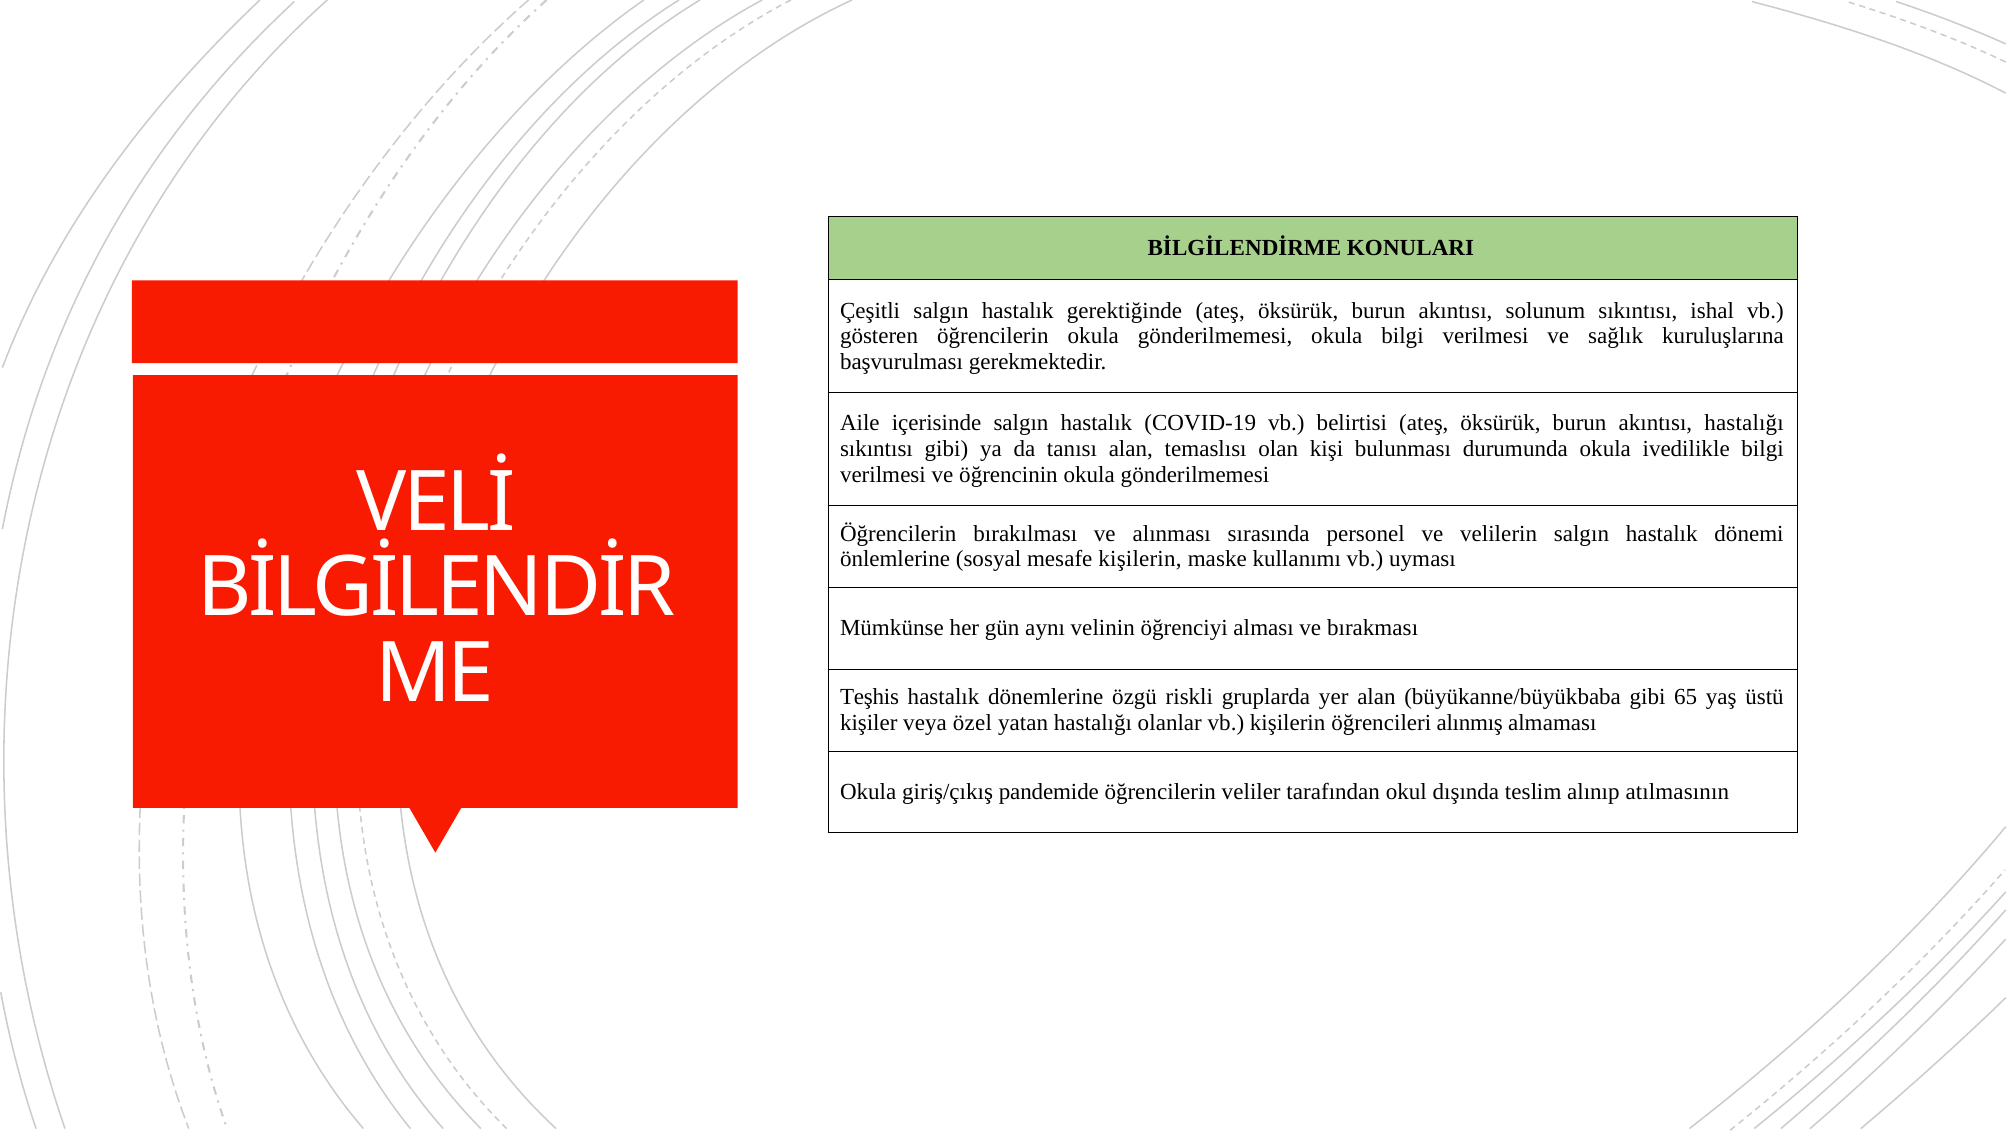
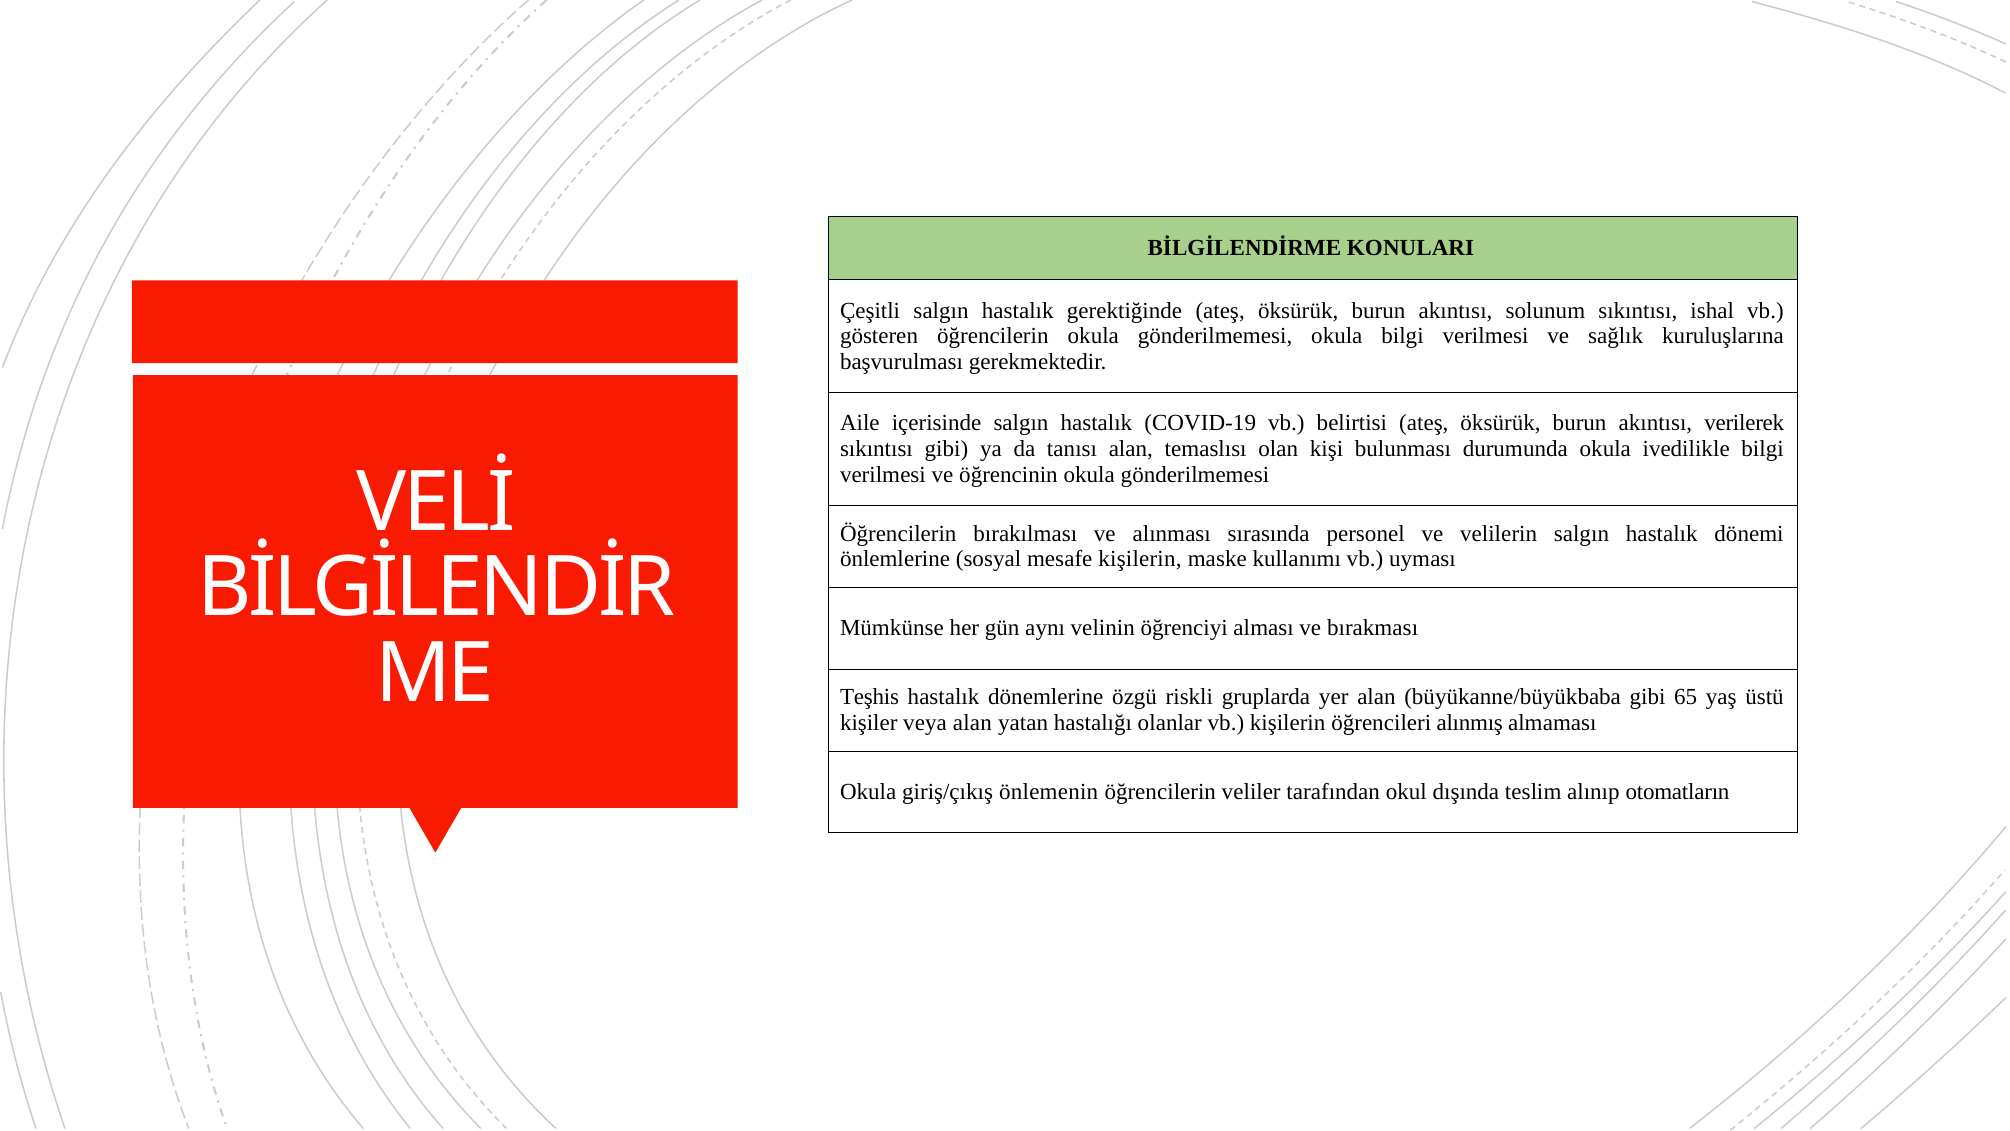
akıntısı hastalığı: hastalığı -> verilerek
veya özel: özel -> alan
pandemide: pandemide -> önlemenin
atılmasının: atılmasının -> otomatların
